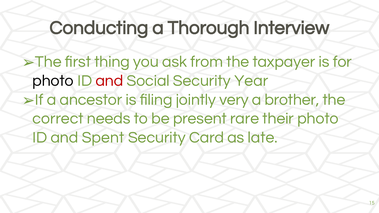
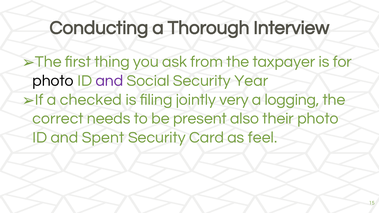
and at (109, 81) colour: red -> purple
ancestor: ancestor -> checked
brother: brother -> logging
rare: rare -> also
late: late -> feel
